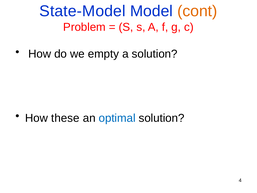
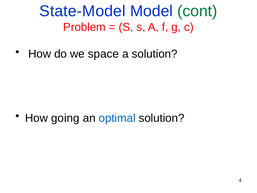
cont colour: orange -> green
empty: empty -> space
these: these -> going
